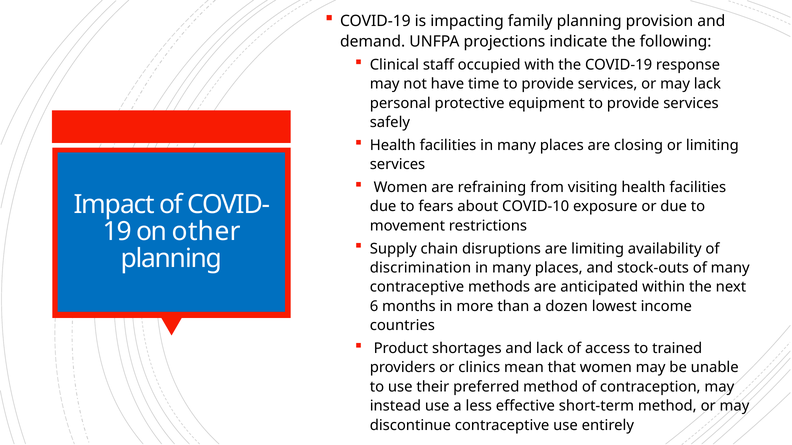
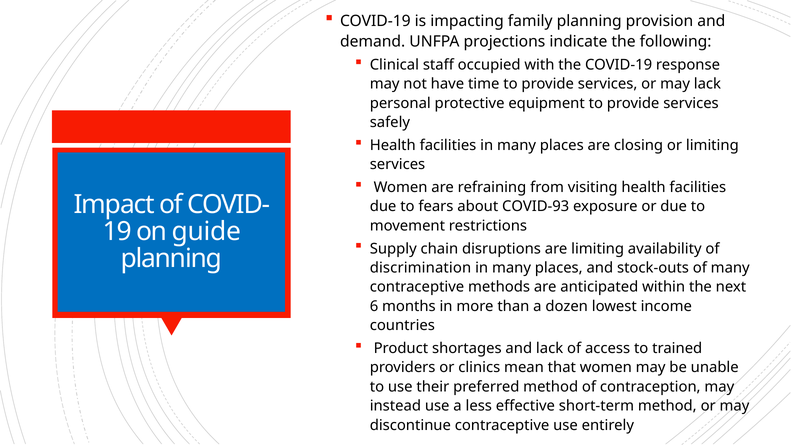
COVID-10: COVID-10 -> COVID-93
other: other -> guide
